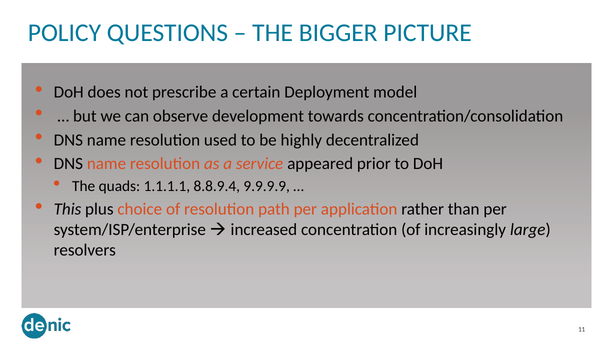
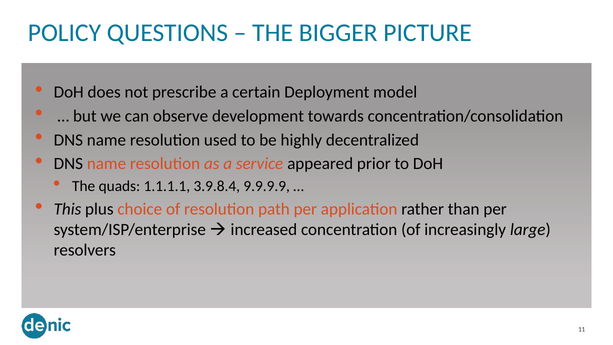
8.8.9.4: 8.8.9.4 -> 3.9.8.4
